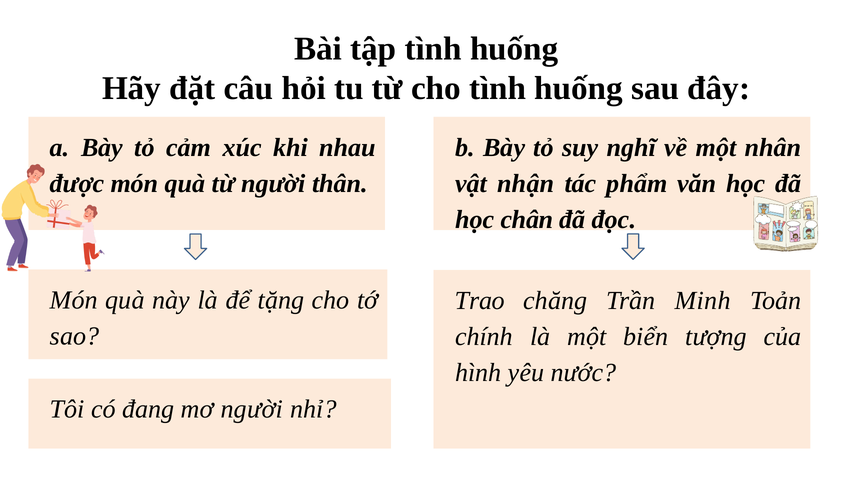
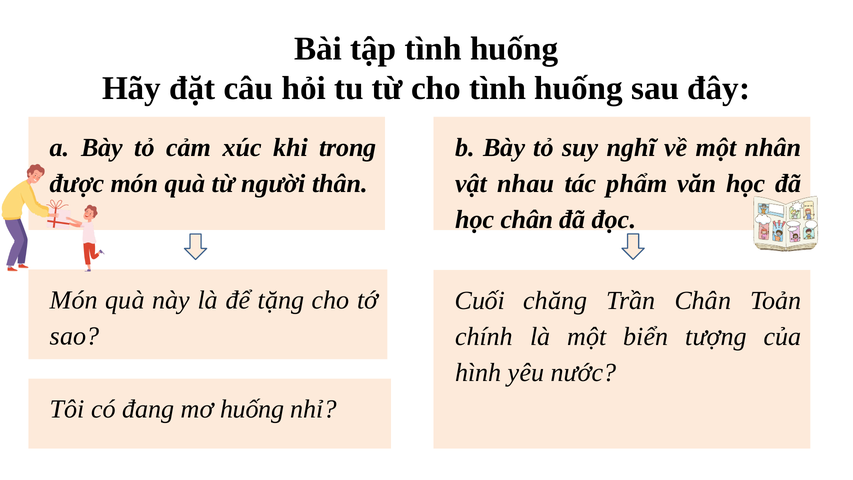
nhau: nhau -> trong
nhận: nhận -> nhau
Trao: Trao -> Cuối
Trần Minh: Minh -> Chân
mơ người: người -> huống
